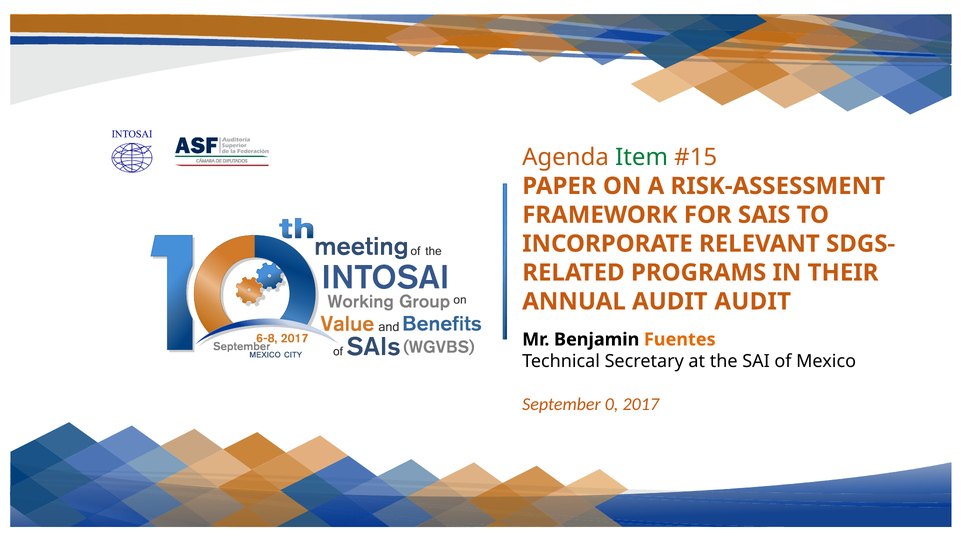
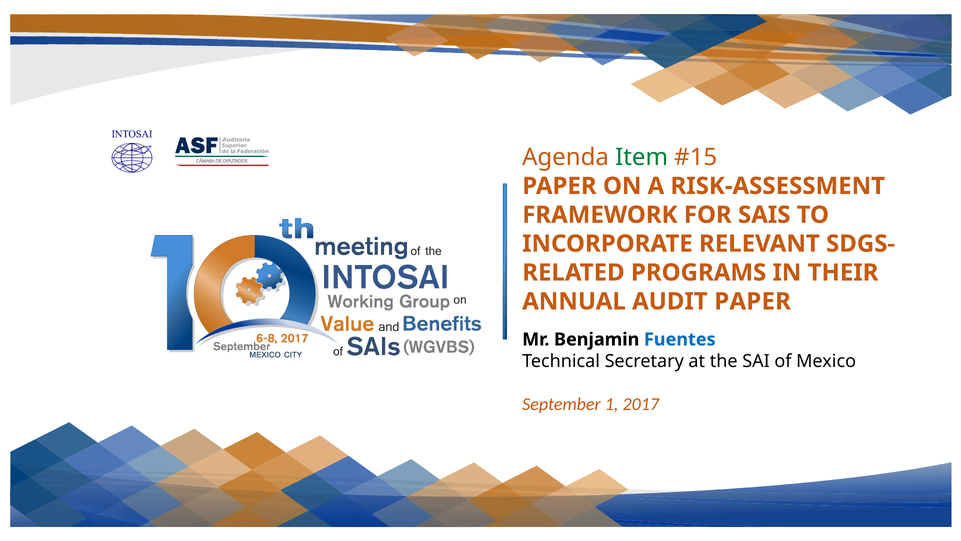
AUDIT AUDIT: AUDIT -> PAPER
Fuentes colour: orange -> blue
0: 0 -> 1
